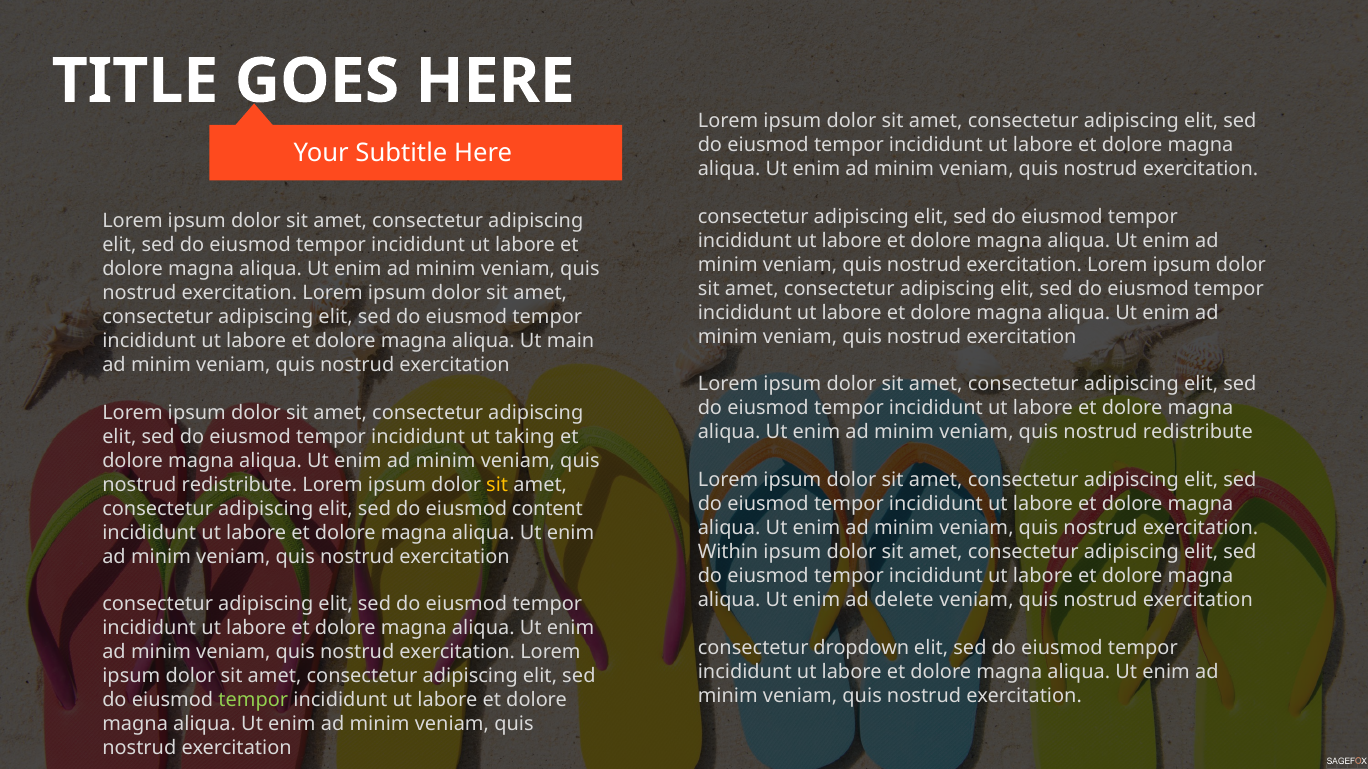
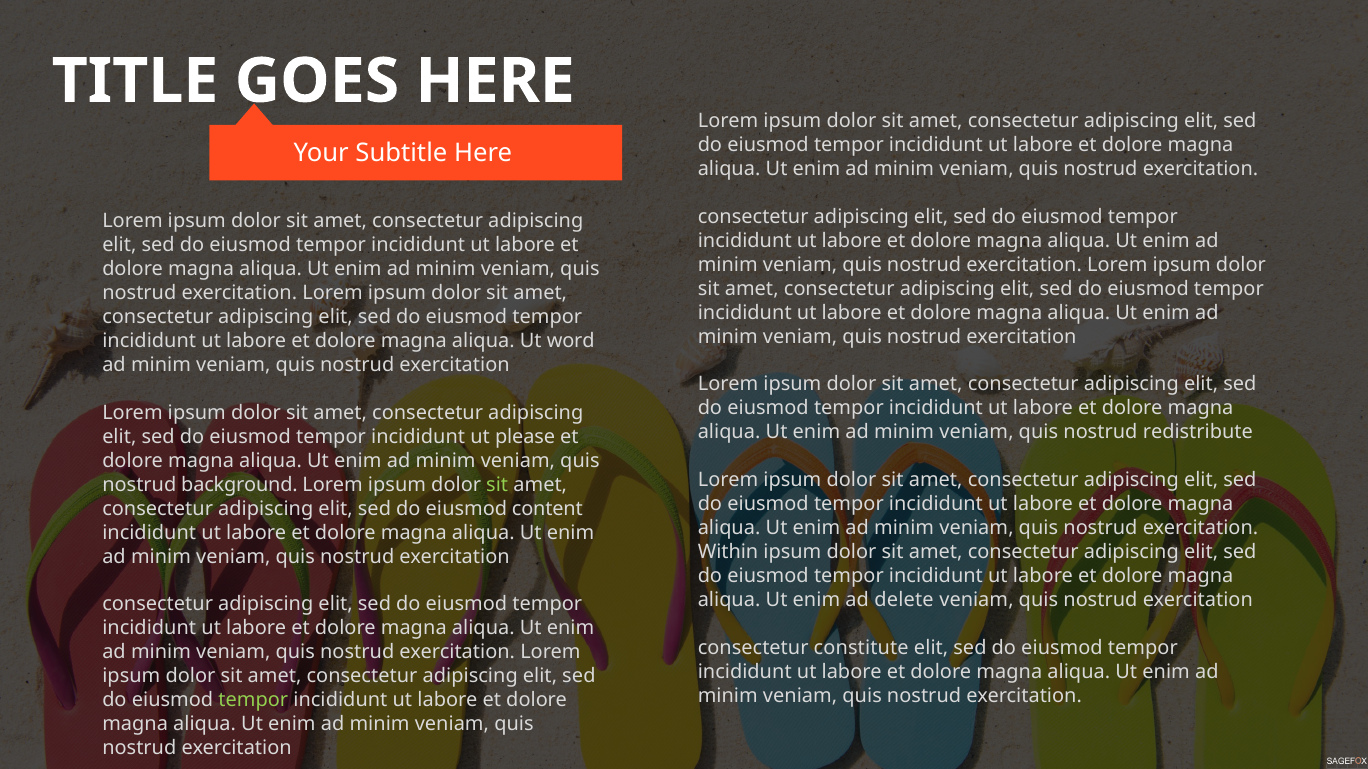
main: main -> word
taking: taking -> please
redistribute at (239, 485): redistribute -> background
sit at (497, 485) colour: yellow -> light green
dropdown: dropdown -> constitute
